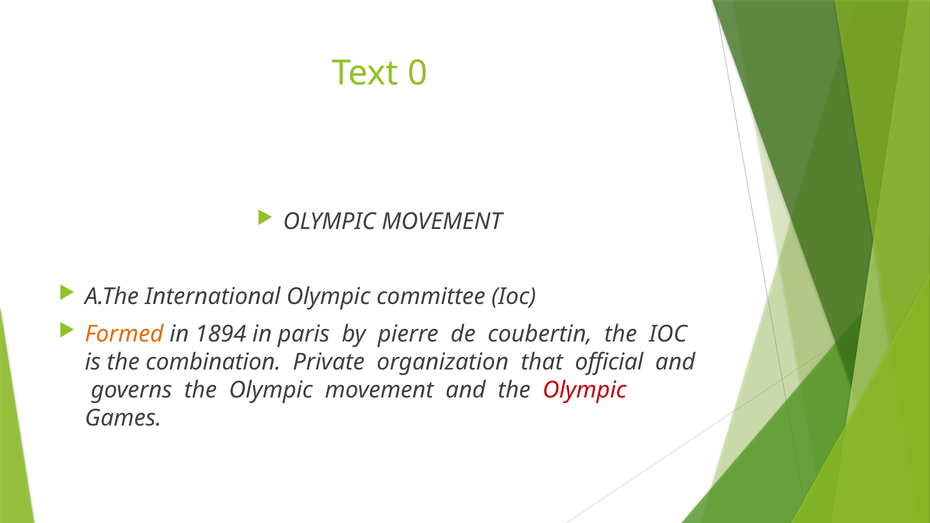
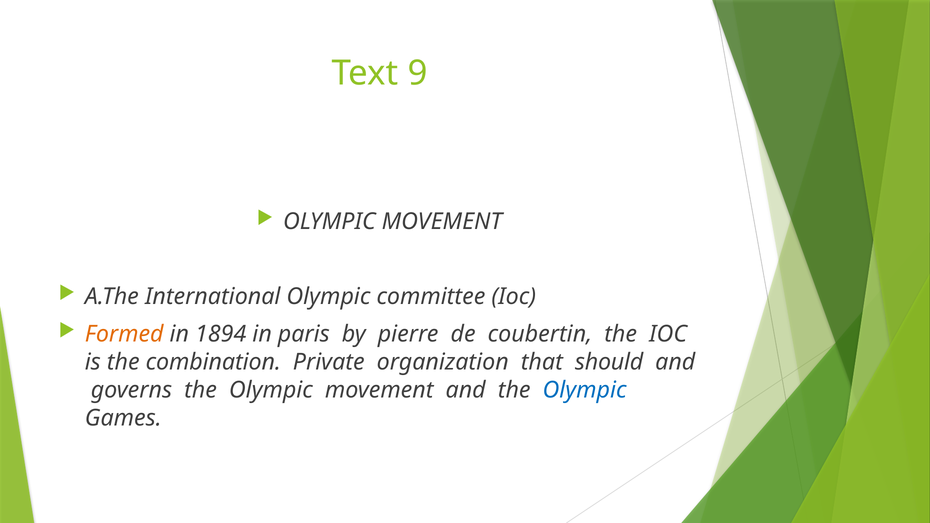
0: 0 -> 9
official: official -> should
Olympic at (585, 390) colour: red -> blue
